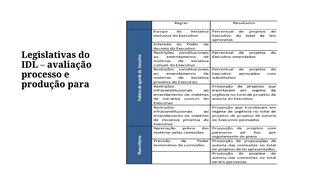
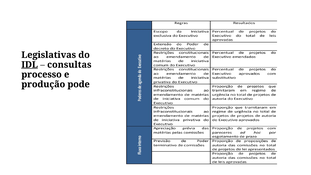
IDL underline: none -> present
avaliação: avaliação -> consultas
para: para -> pode
